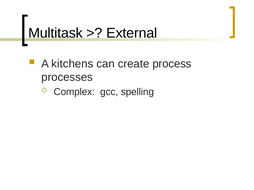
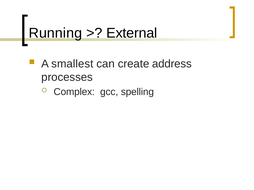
Multitask: Multitask -> Running
kitchens: kitchens -> smallest
process: process -> address
